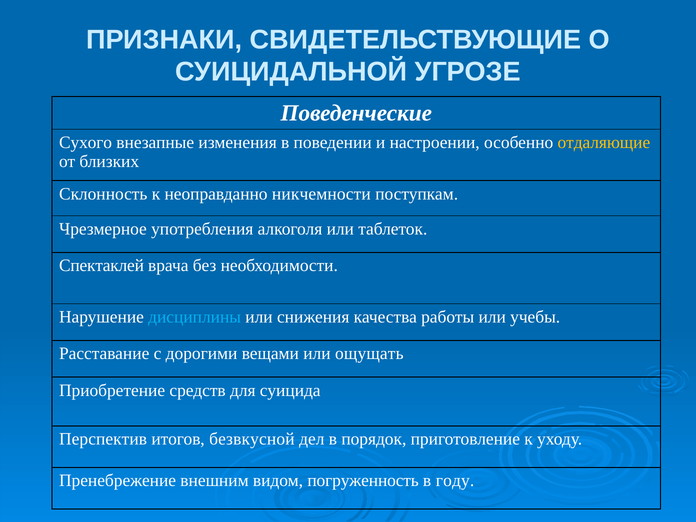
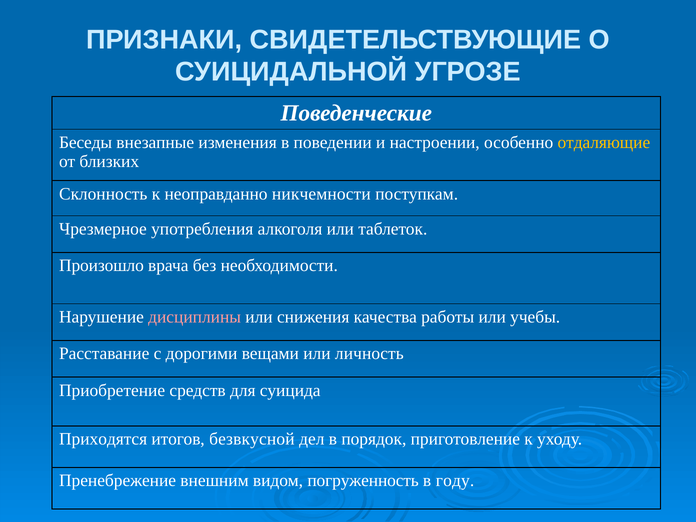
Сухого: Сухого -> Беседы
Спектаклей: Спектаклей -> Произошло
дисциплины colour: light blue -> pink
ощущать: ощущать -> личность
Перспектив: Перспектив -> Приходятся
